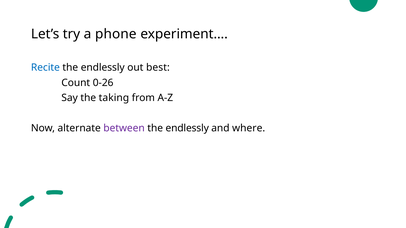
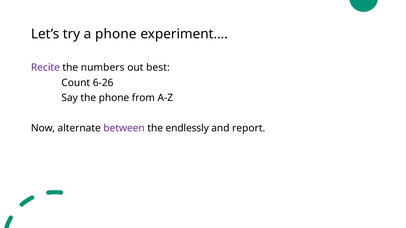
Recite colour: blue -> purple
endlessly at (103, 68): endlessly -> numbers
0-26: 0-26 -> 6-26
the taking: taking -> phone
where: where -> report
